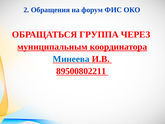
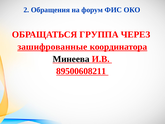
муниципальным: муниципальным -> зашифрованные
Минеева colour: blue -> black
89500802211: 89500802211 -> 89500608211
